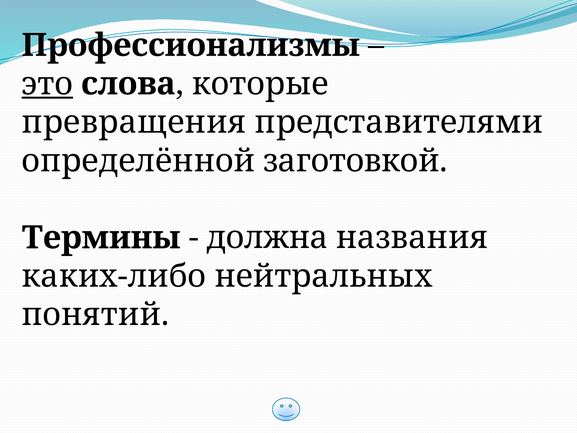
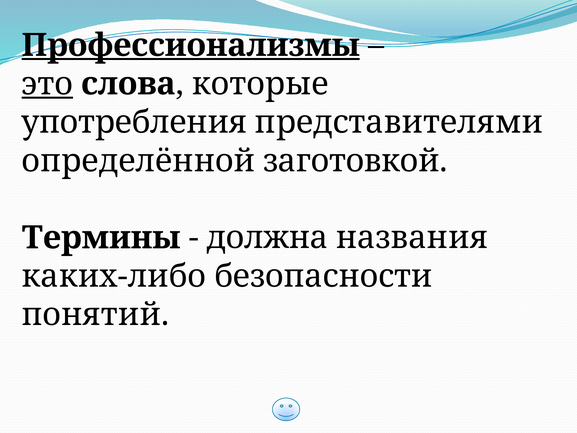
Профессионализмы underline: none -> present
превращения: превращения -> употребления
нейтральных: нейтральных -> безопасности
